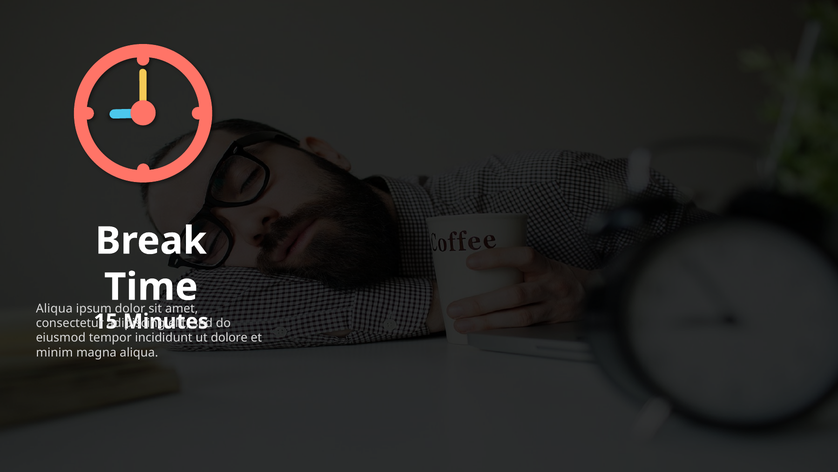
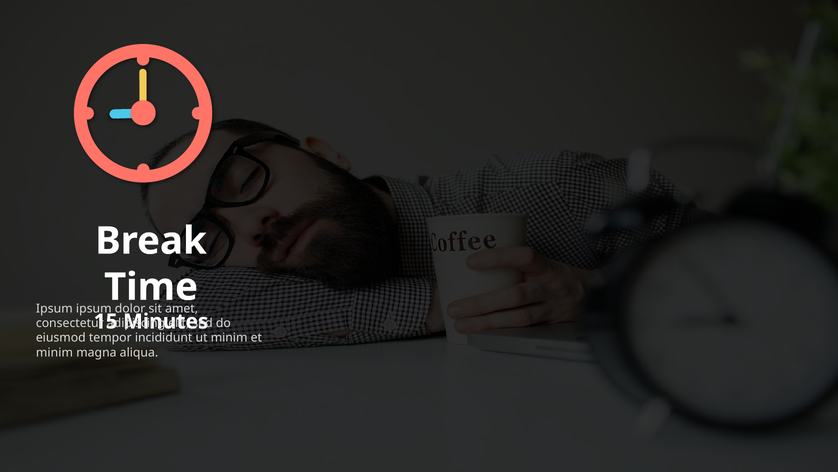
Aliqua at (54, 308): Aliqua -> Ipsum
dolore at (229, 337): dolore -> minim
